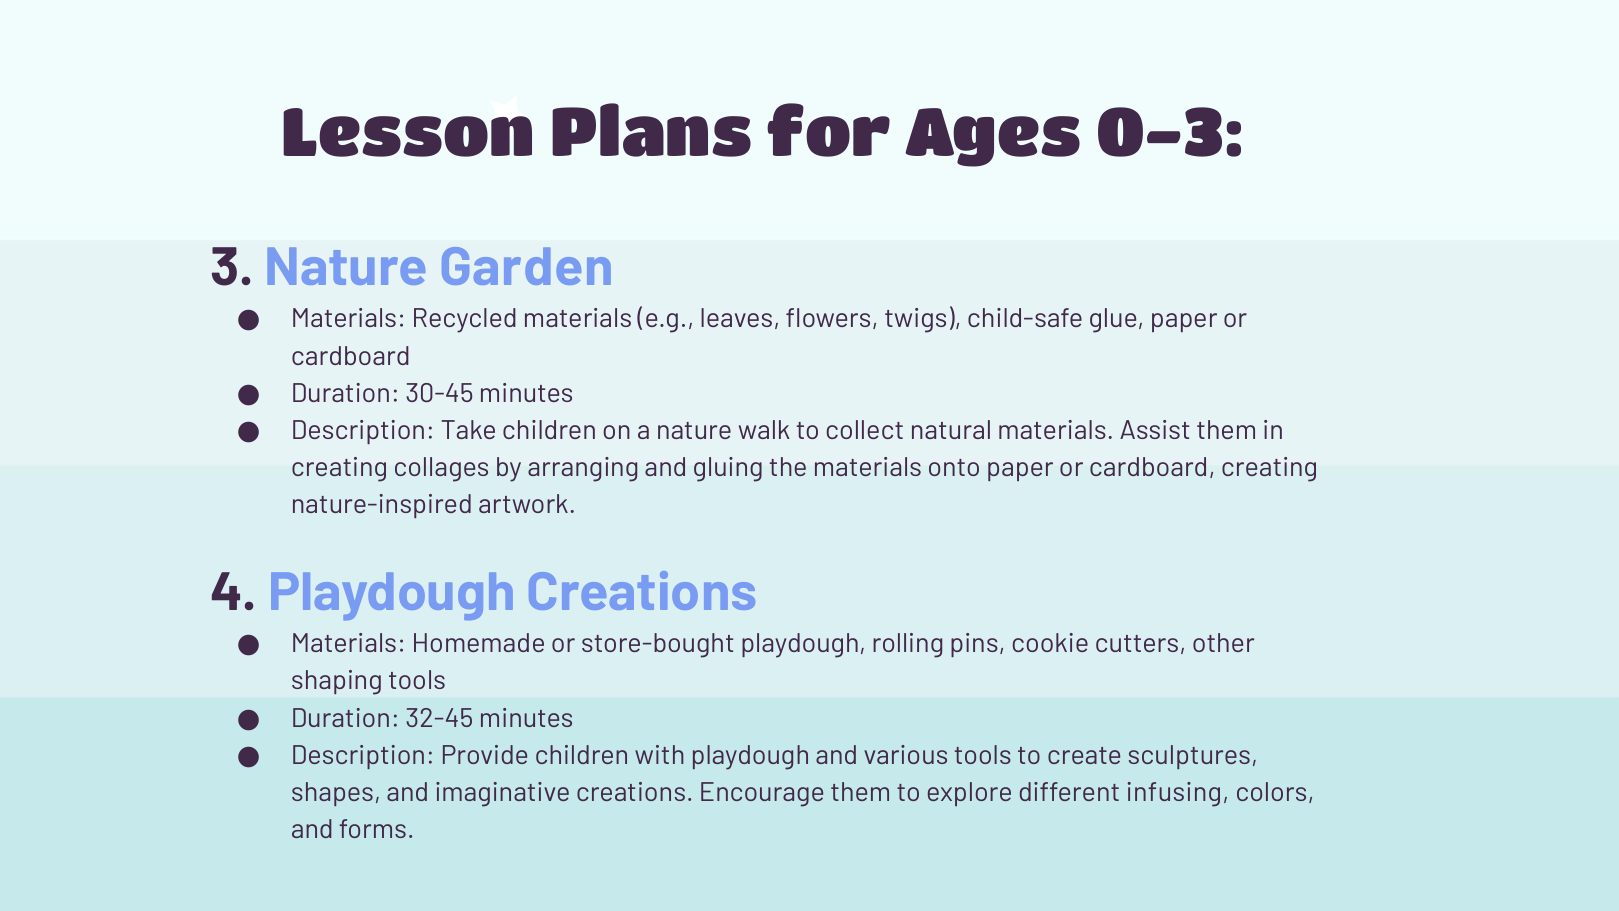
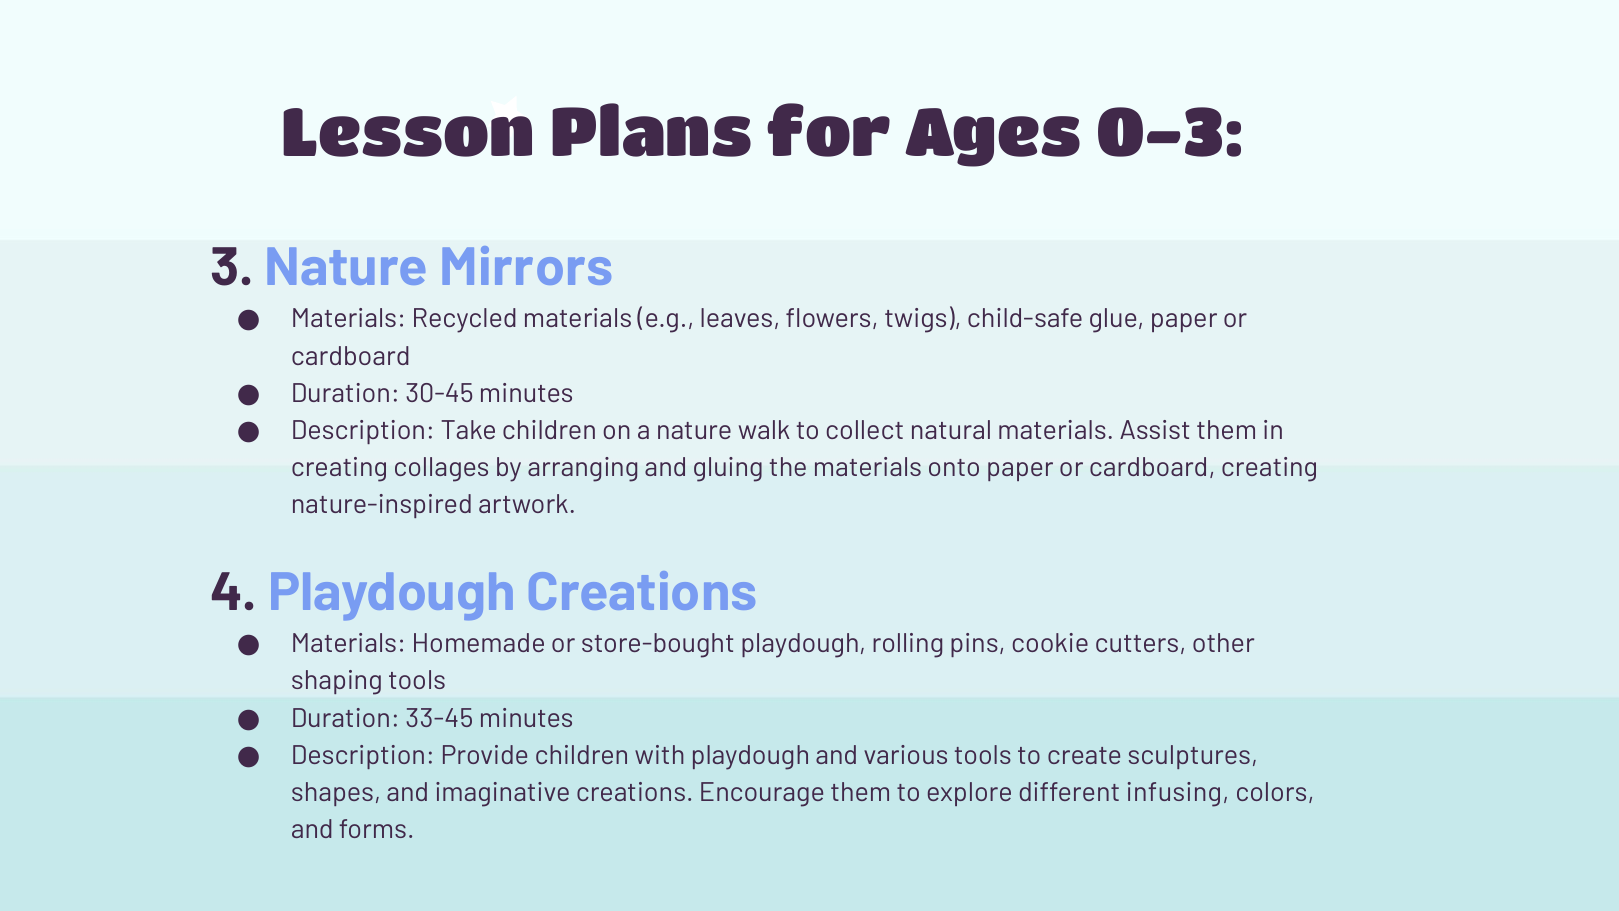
Garden: Garden -> Mirrors
32-45: 32-45 -> 33-45
